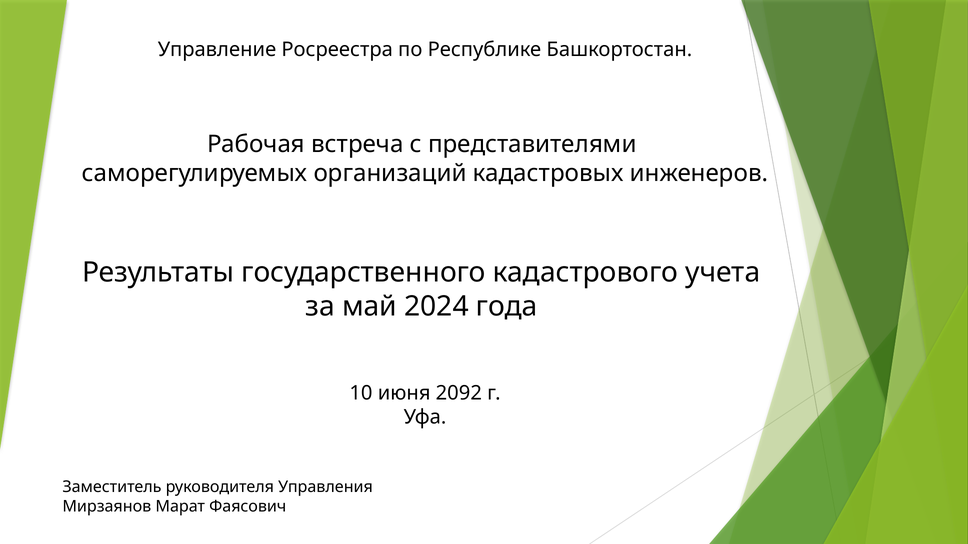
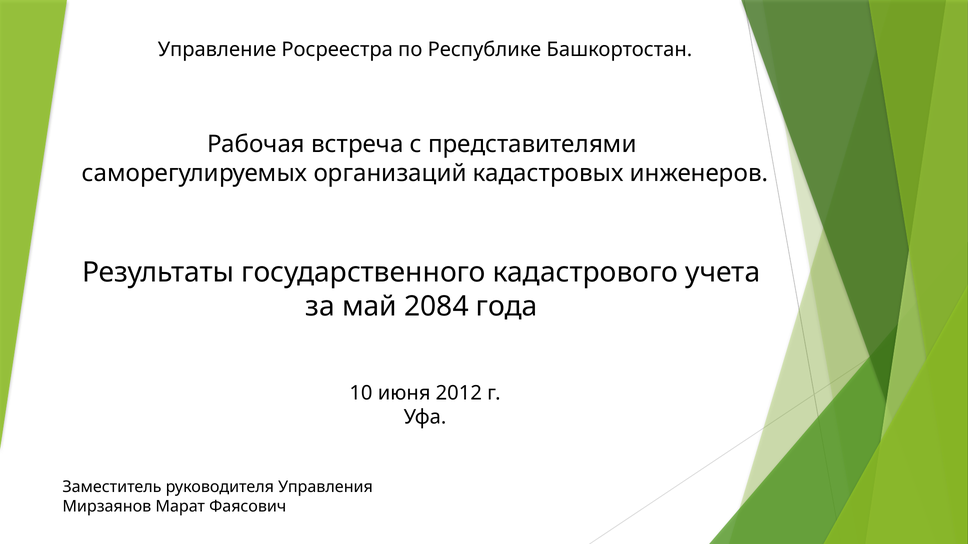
2024: 2024 -> 2084
2092: 2092 -> 2012
